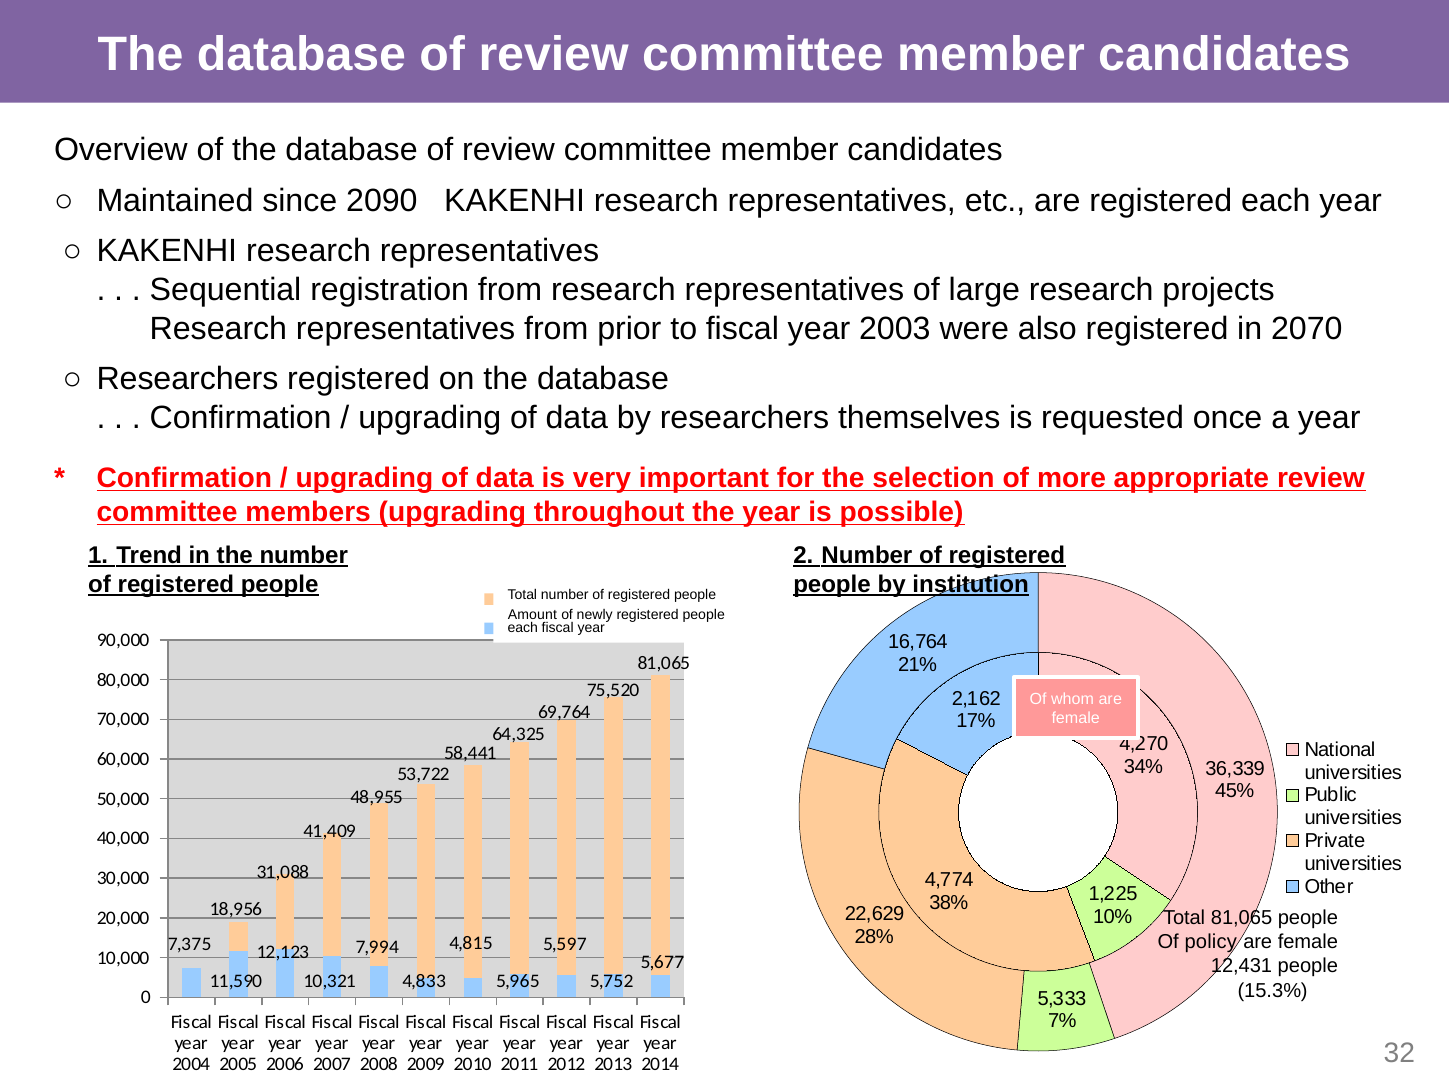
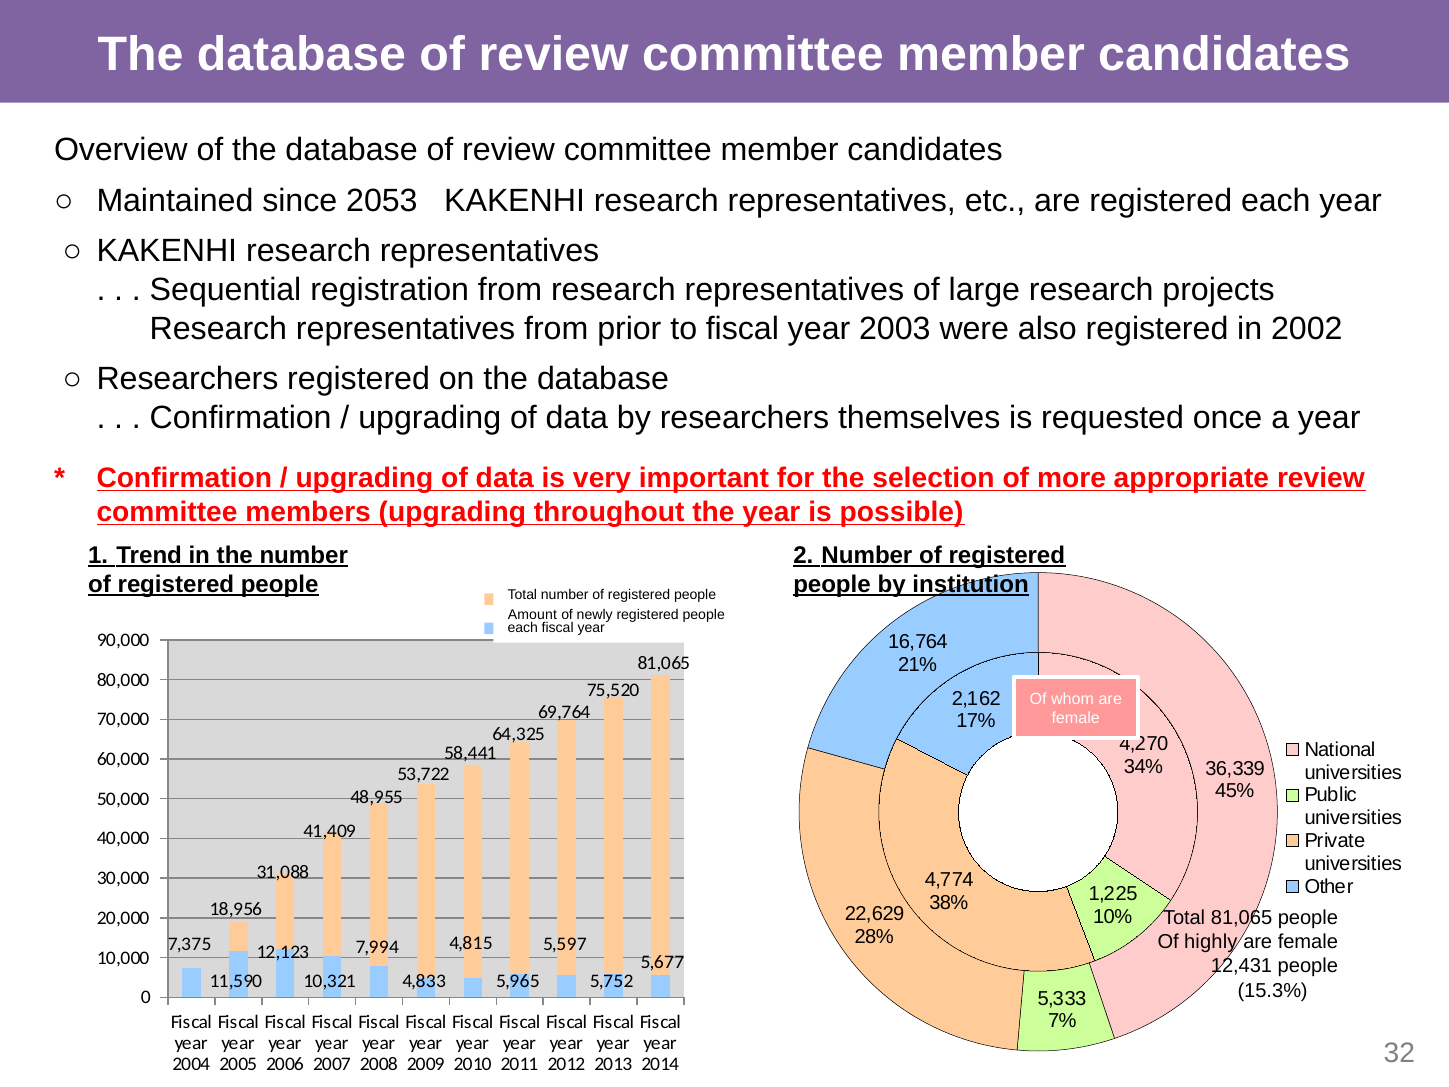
2090: 2090 -> 2053
2070: 2070 -> 2002
policy: policy -> highly
